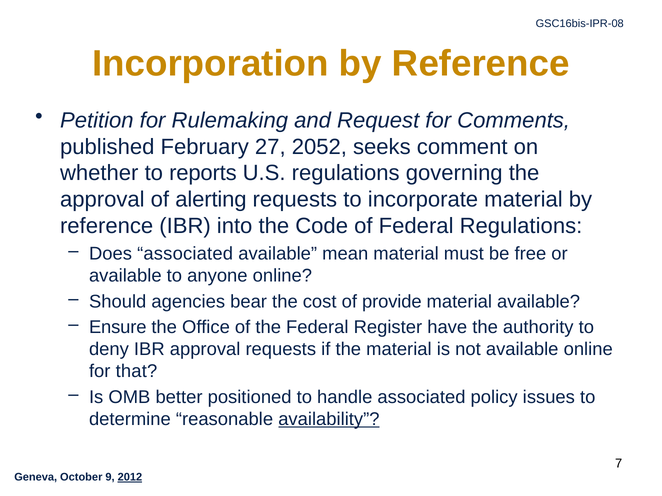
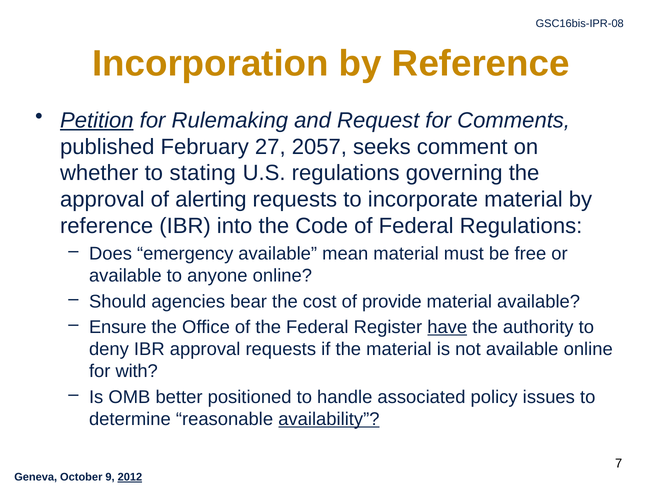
Petition underline: none -> present
2052: 2052 -> 2057
reports: reports -> stating
Does associated: associated -> emergency
have underline: none -> present
that: that -> with
